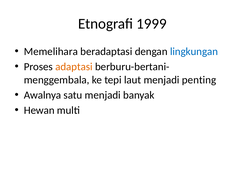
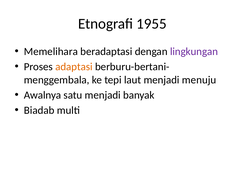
1999: 1999 -> 1955
lingkungan colour: blue -> purple
penting: penting -> menuju
Hewan: Hewan -> Biadab
